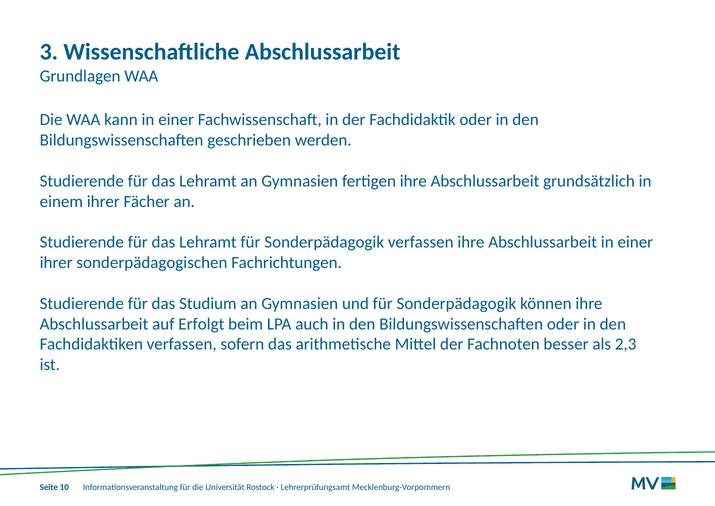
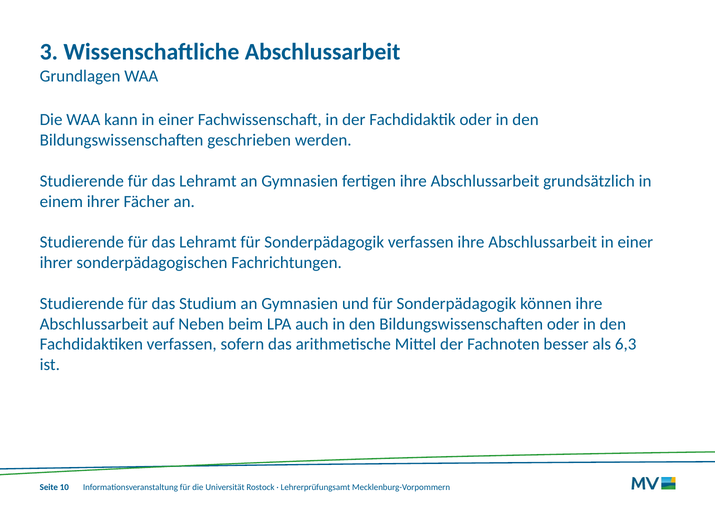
Erfolgt: Erfolgt -> Neben
2,3: 2,3 -> 6,3
